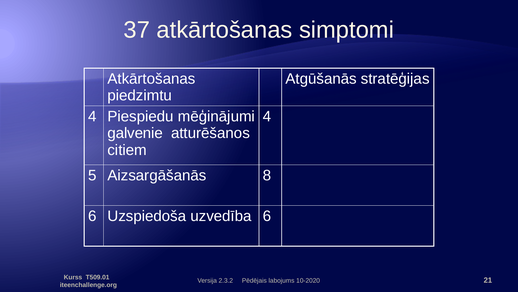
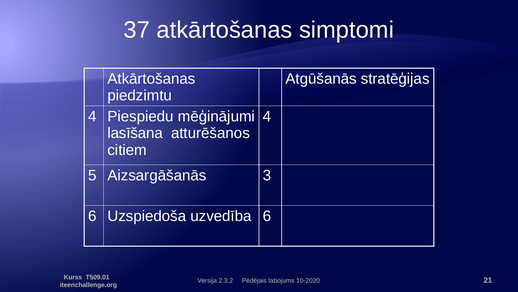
galvenie: galvenie -> lasīšana
8: 8 -> 3
